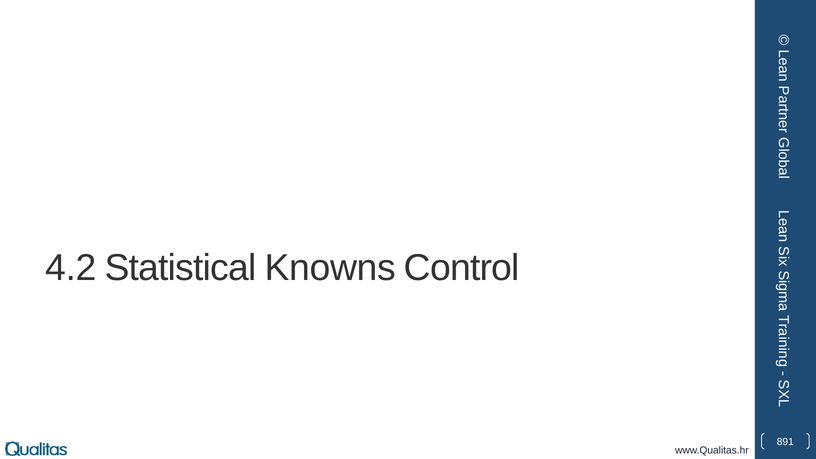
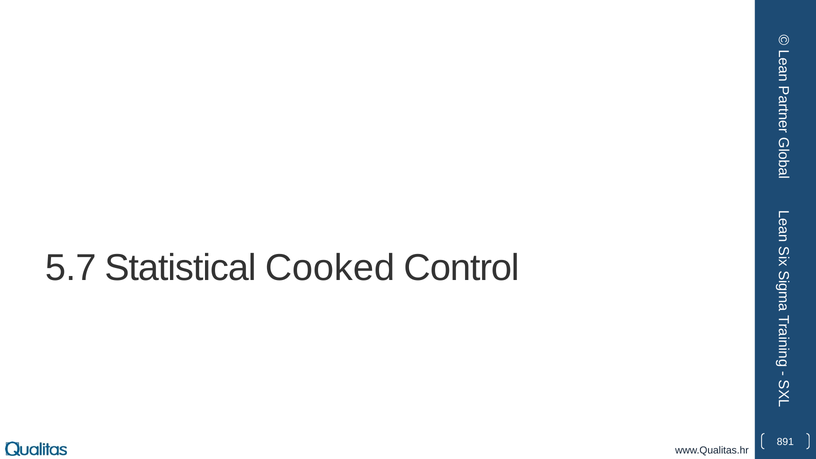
4.2: 4.2 -> 5.7
Knowns: Knowns -> Cooked
